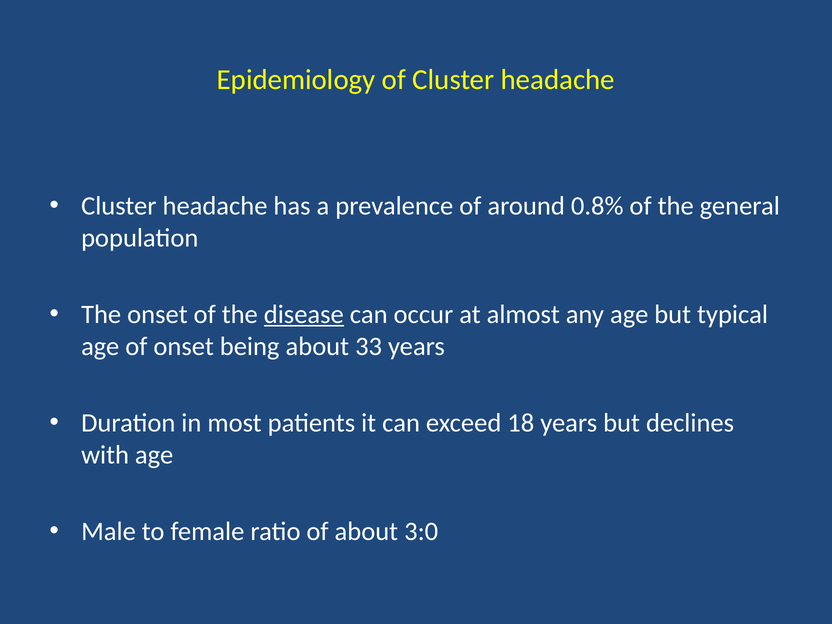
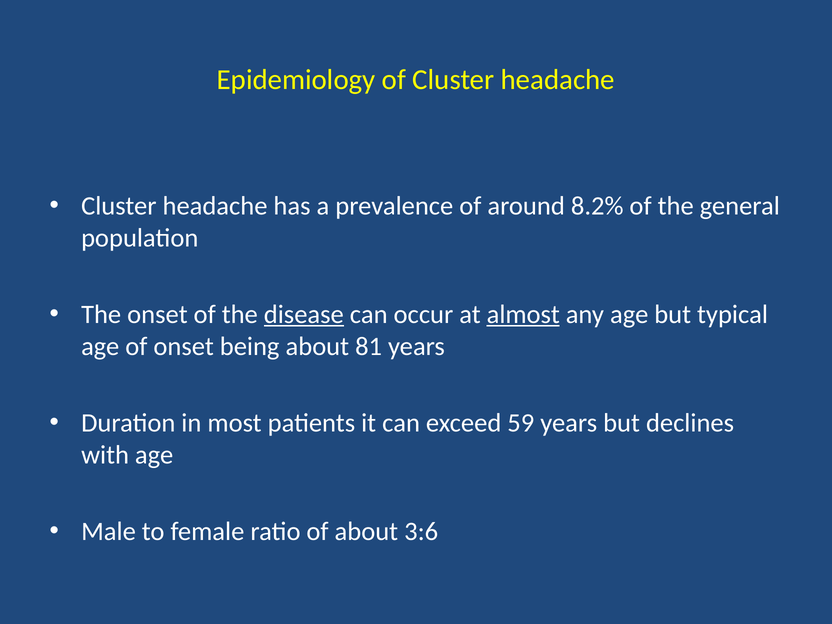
0.8%: 0.8% -> 8.2%
almost underline: none -> present
33: 33 -> 81
18: 18 -> 59
3:0: 3:0 -> 3:6
